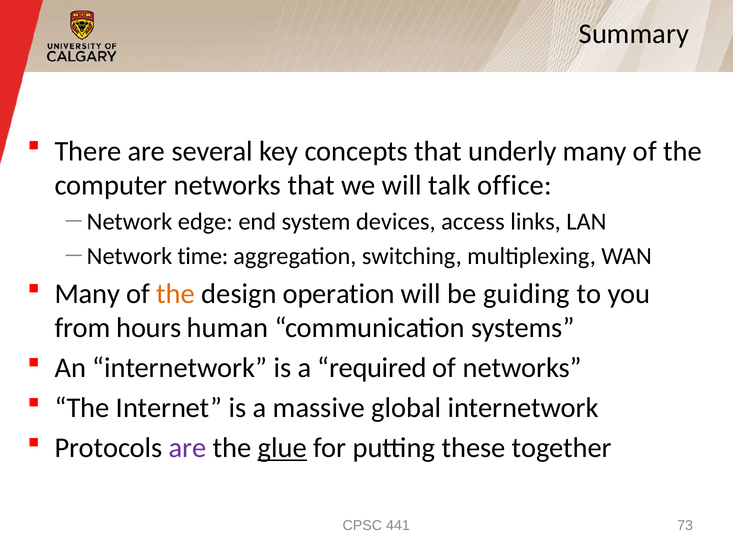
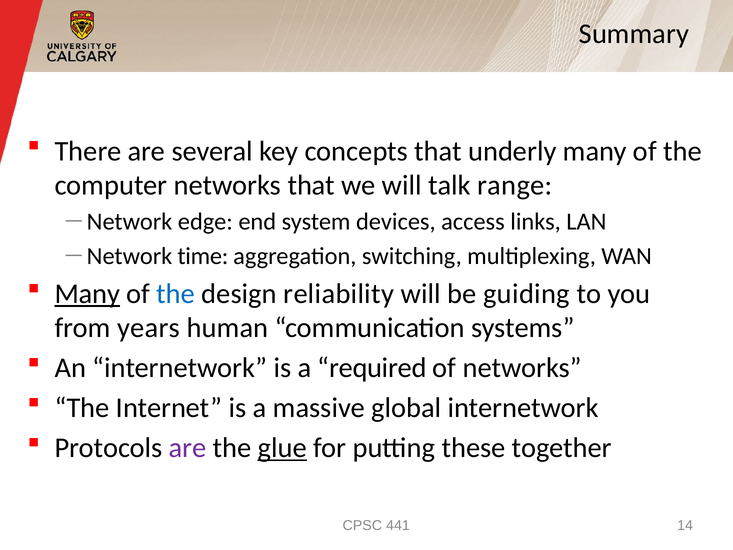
office: office -> range
Many at (87, 294) underline: none -> present
the at (176, 294) colour: orange -> blue
operation: operation -> reliability
hours: hours -> years
73: 73 -> 14
